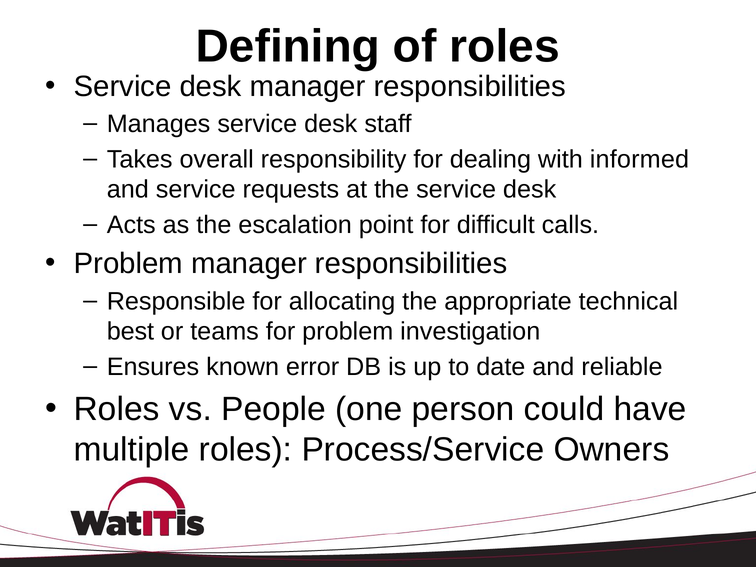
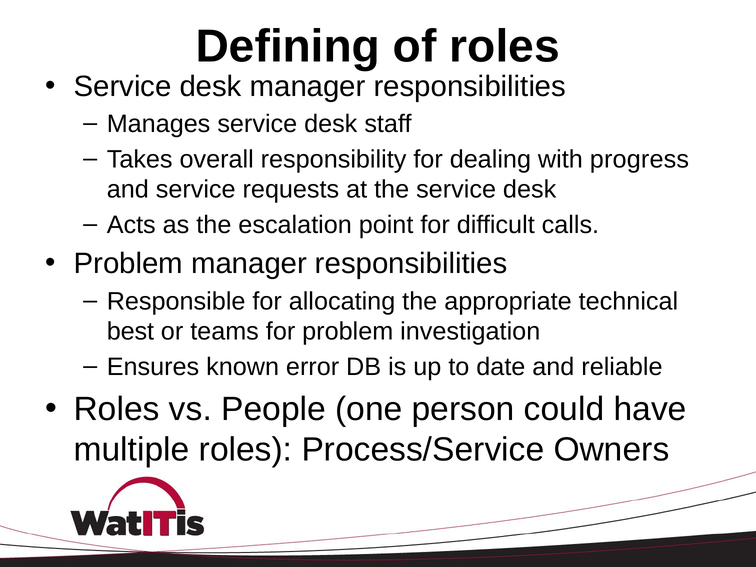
informed: informed -> progress
